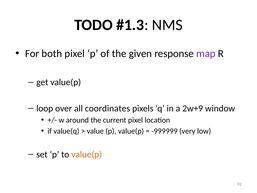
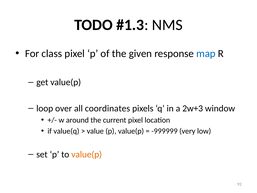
both: both -> class
map colour: purple -> blue
2w+9: 2w+9 -> 2w+3
